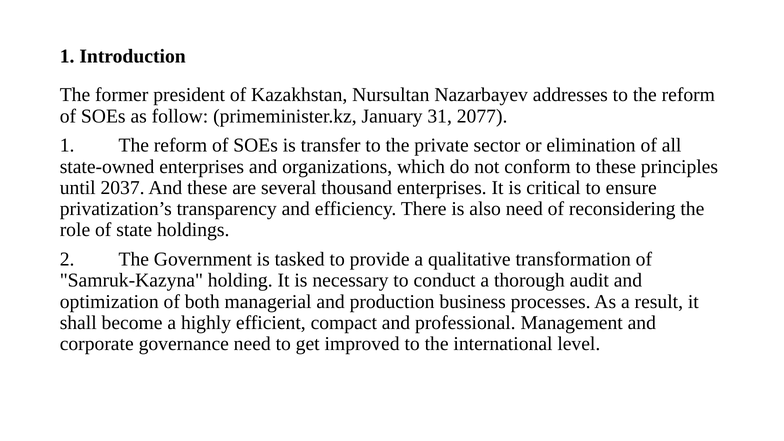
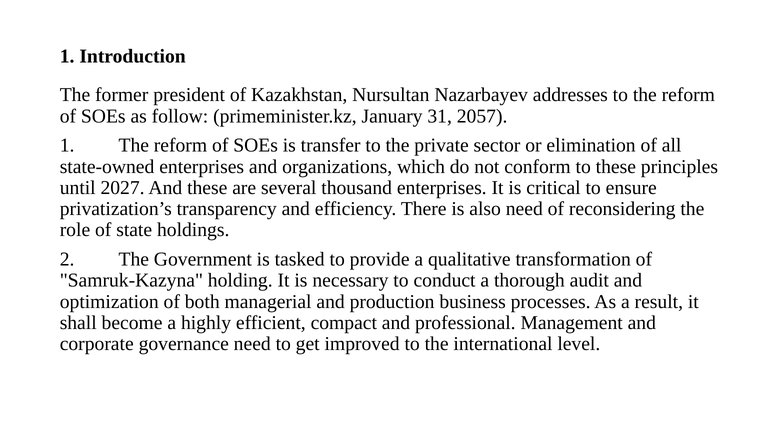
2077: 2077 -> 2057
2037: 2037 -> 2027
